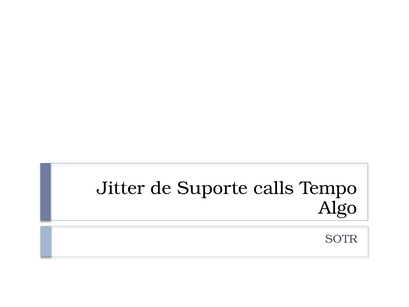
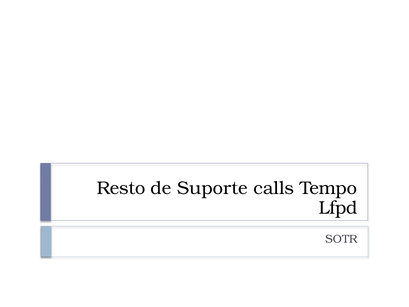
Jitter: Jitter -> Resto
Algo: Algo -> Lfpd
